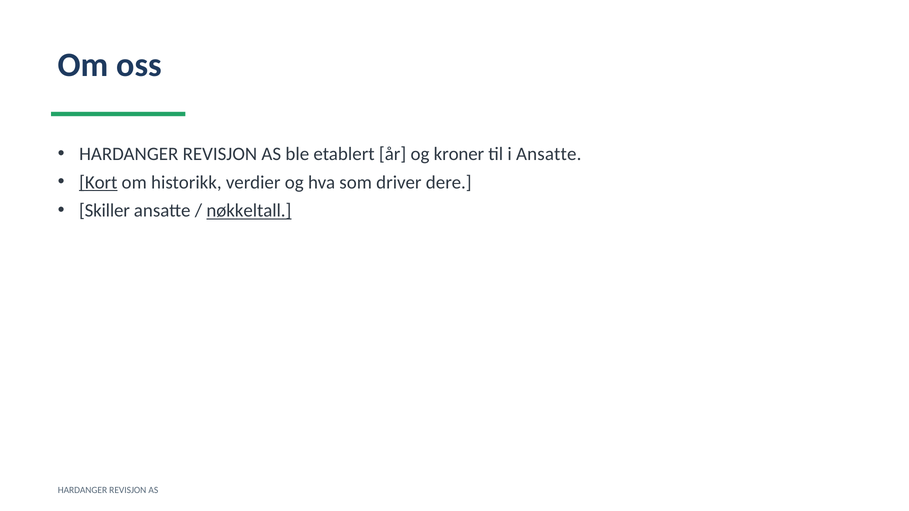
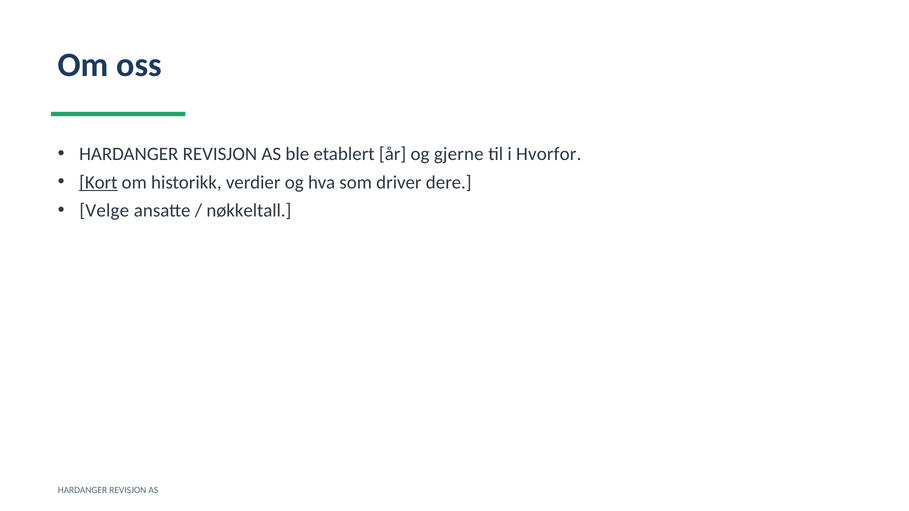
kroner: kroner -> gjerne
i Ansatte: Ansatte -> Hvorfor
Skiller: Skiller -> Velge
nøkkeltall underline: present -> none
